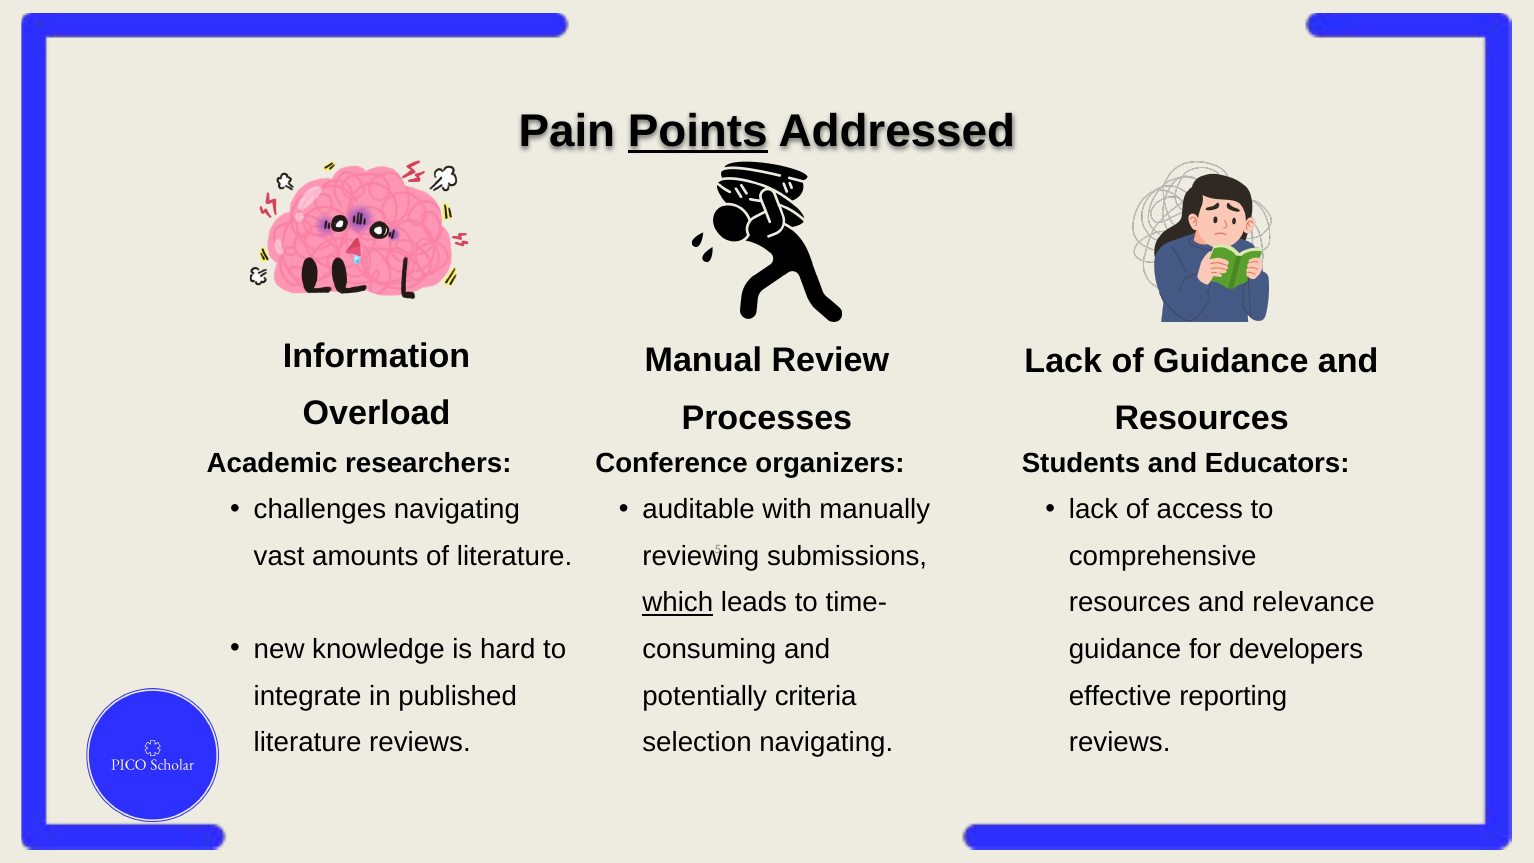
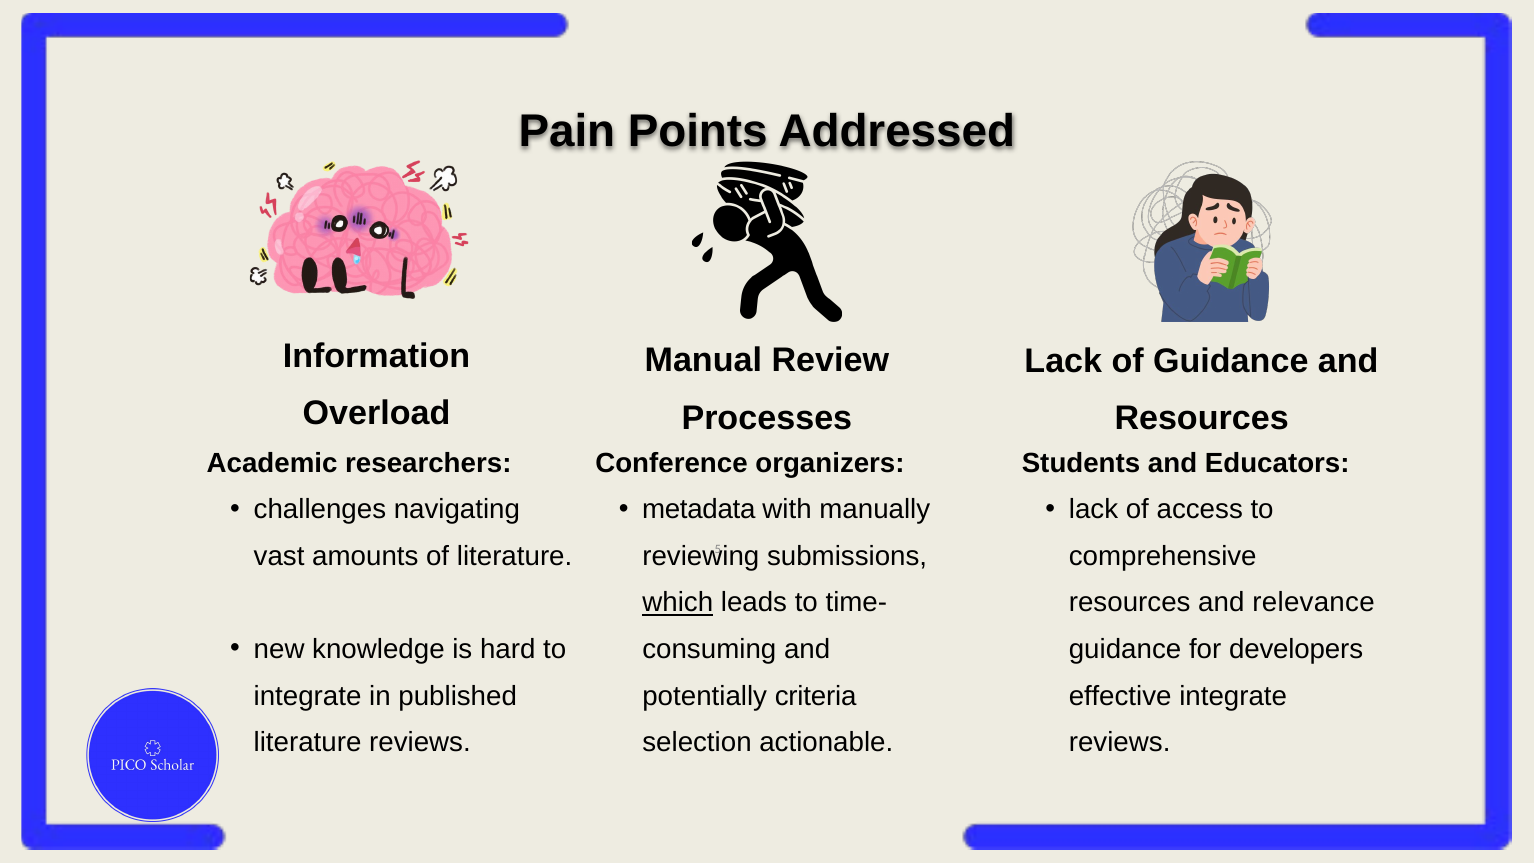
Points underline: present -> none
auditable: auditable -> metadata
effective reporting: reporting -> integrate
selection navigating: navigating -> actionable
